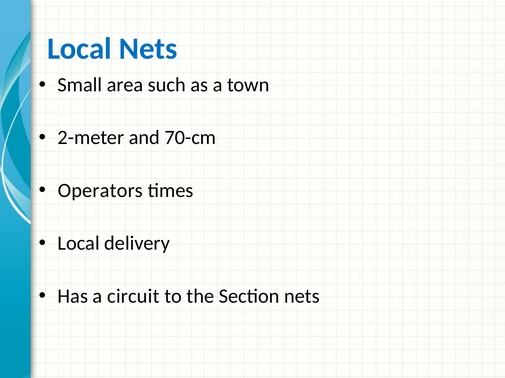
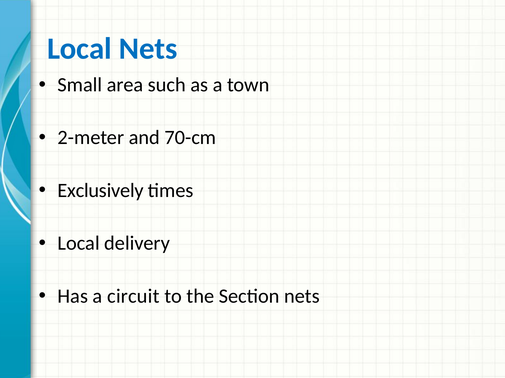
Operators: Operators -> Exclusively
